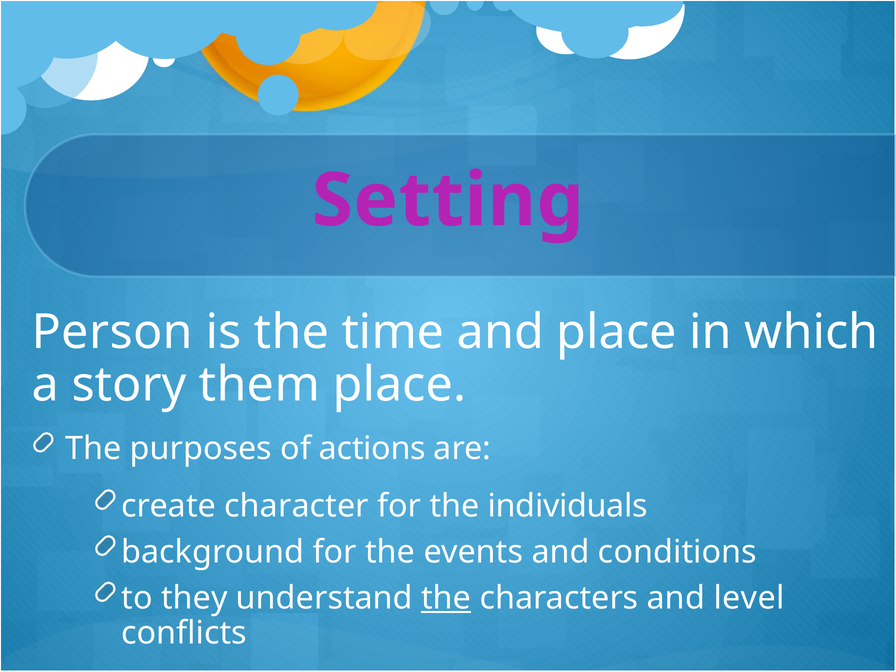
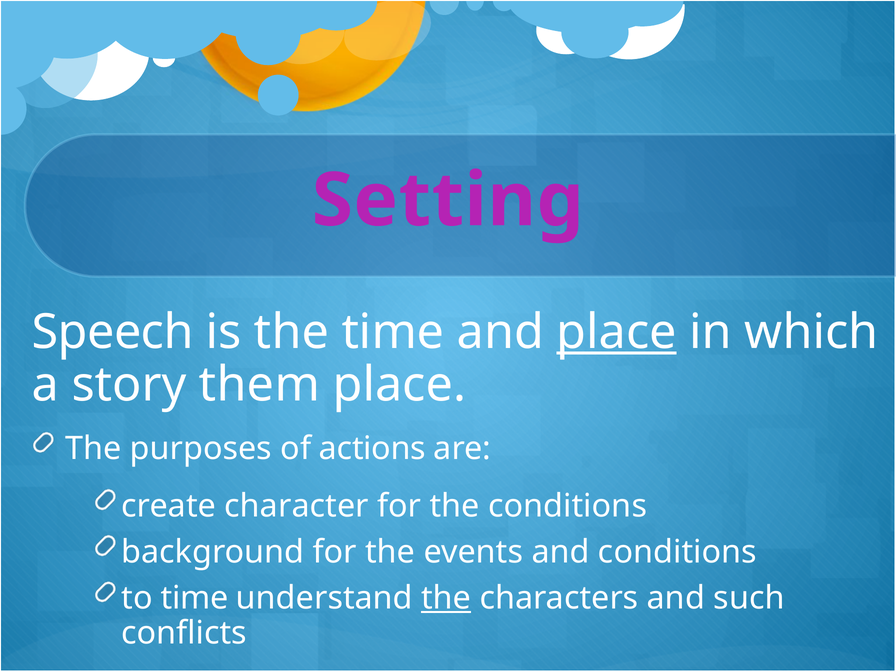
Person: Person -> Speech
place at (617, 332) underline: none -> present
the individuals: individuals -> conditions
to they: they -> time
level: level -> such
